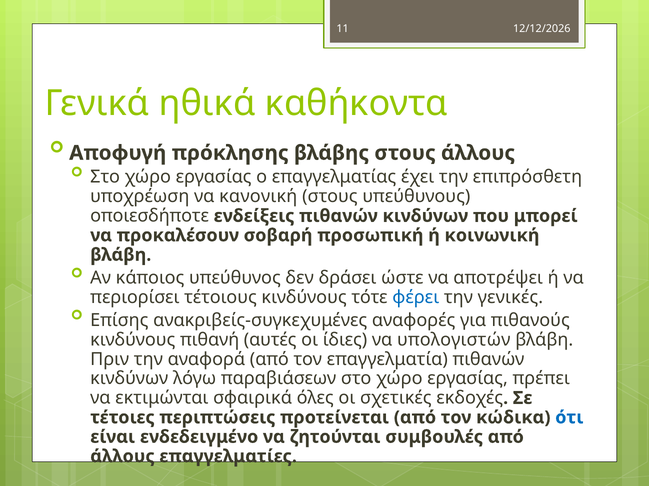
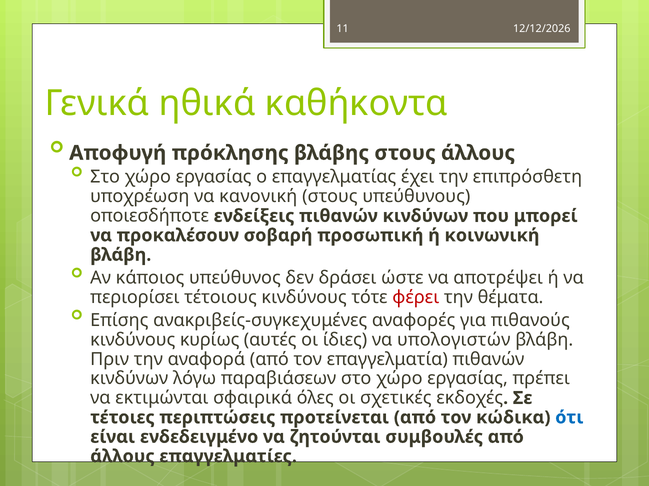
φέρει colour: blue -> red
γενικές: γενικές -> θέματα
πιθανή: πιθανή -> κυρίως
